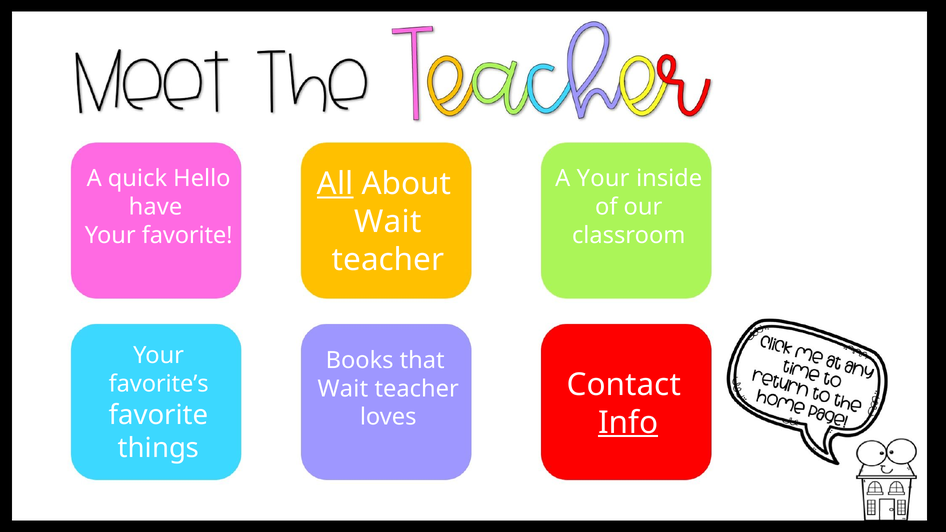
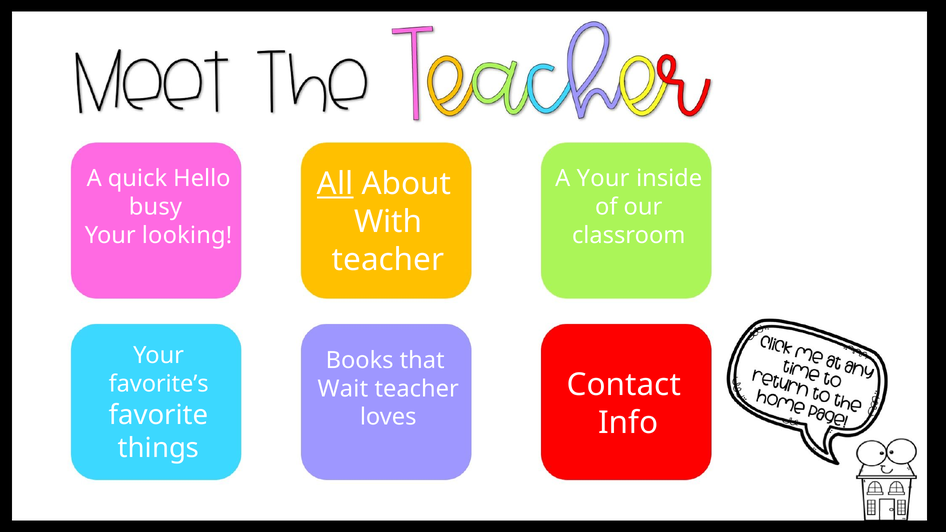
have: have -> busy
Wait at (388, 222): Wait -> With
Your favorite: favorite -> looking
Info underline: present -> none
